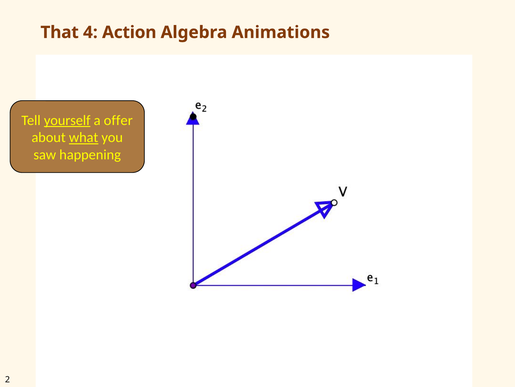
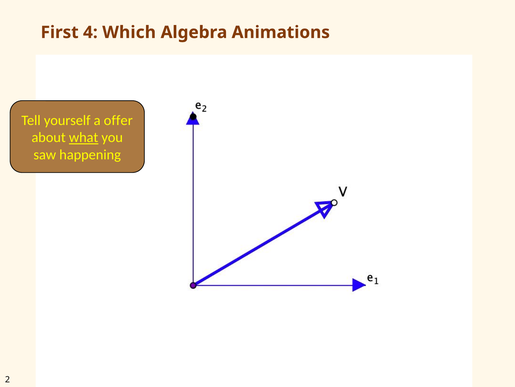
That: That -> First
Action: Action -> Which
yourself underline: present -> none
